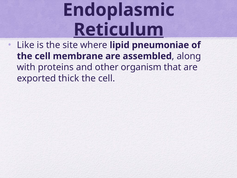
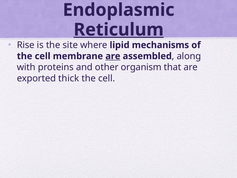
Like: Like -> Rise
pneumoniae: pneumoniae -> mechanisms
are at (113, 56) underline: none -> present
